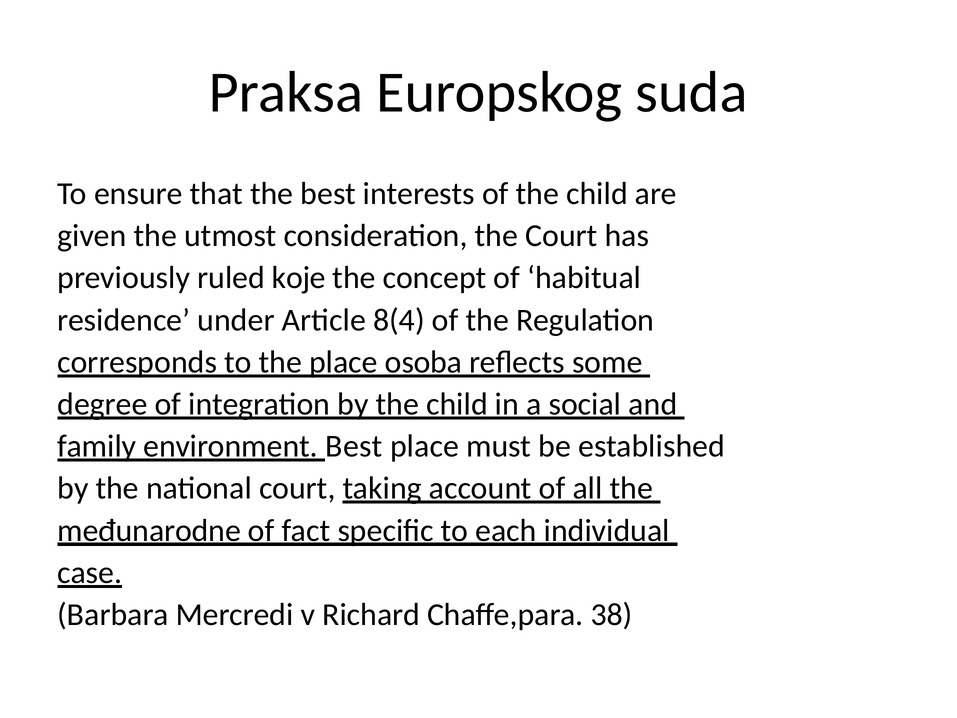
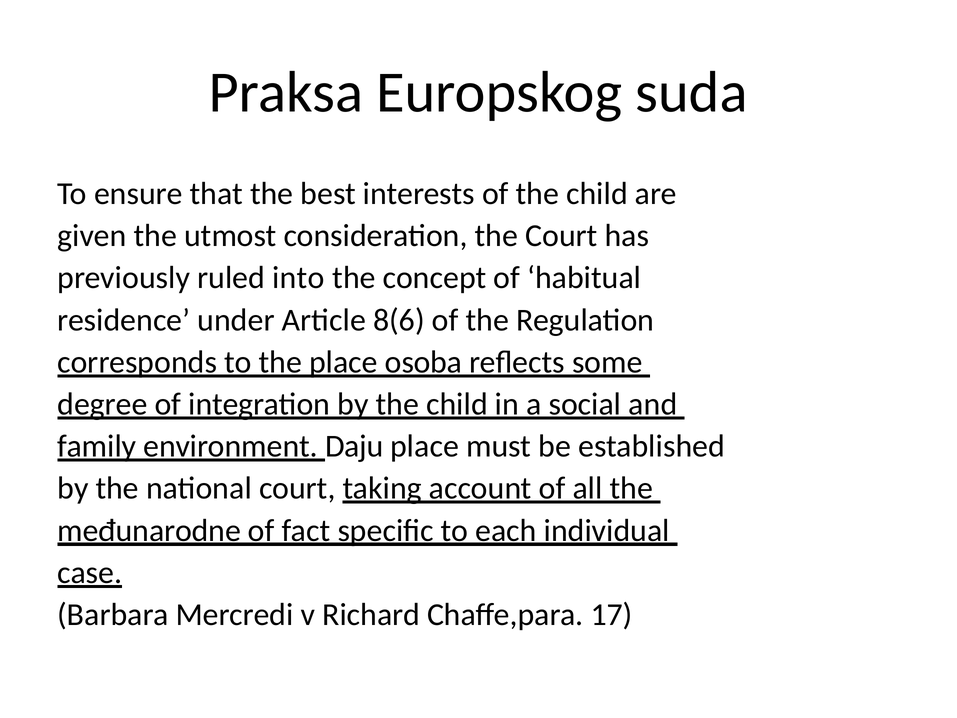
koje: koje -> into
8(4: 8(4 -> 8(6
environment Best: Best -> Daju
38: 38 -> 17
